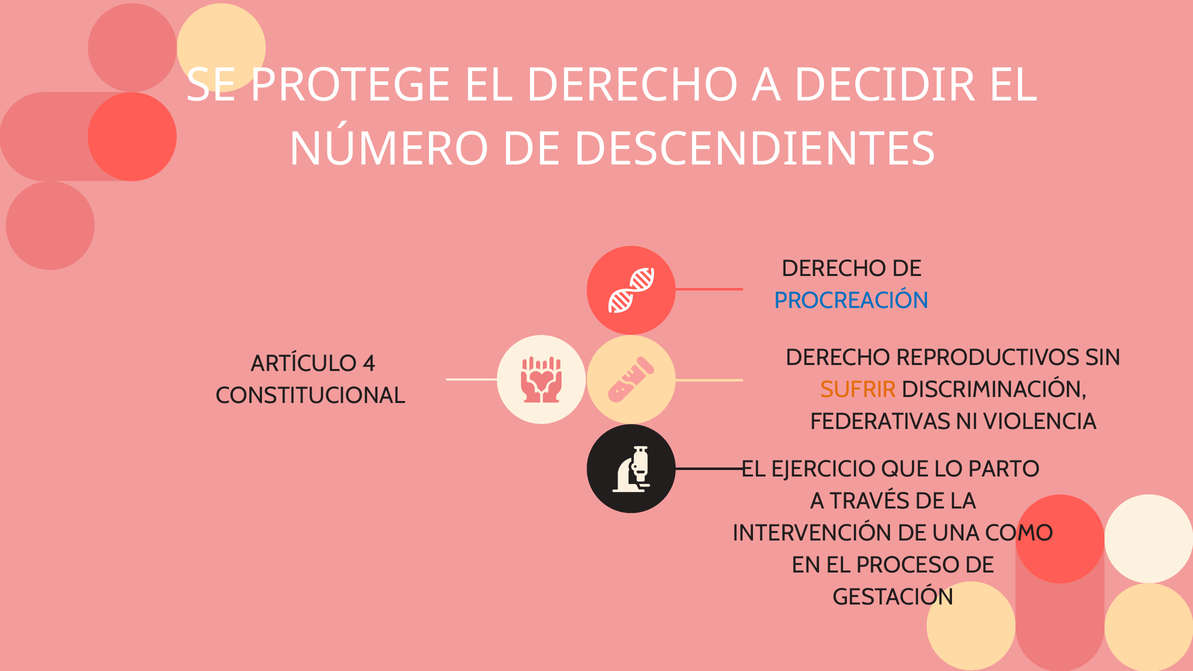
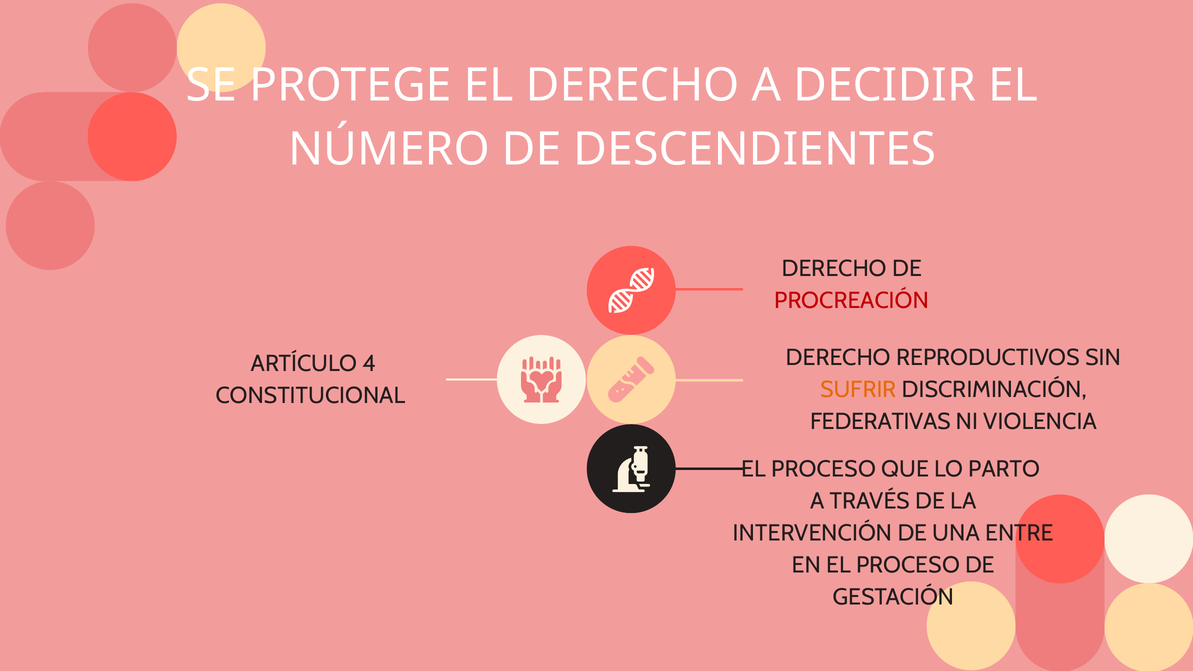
PROCREACIÓN colour: blue -> red
EJERCICIO at (824, 469): EJERCICIO -> PROCESO
COMO: COMO -> ENTRE
